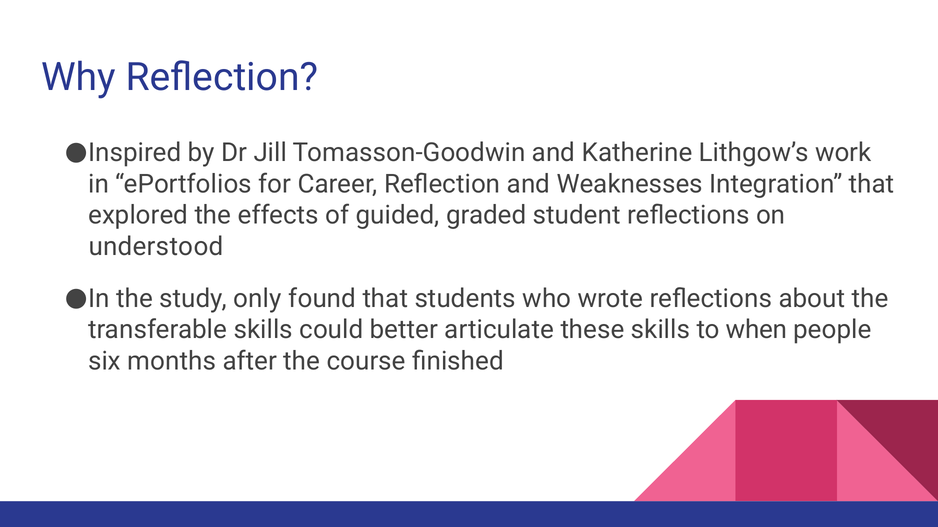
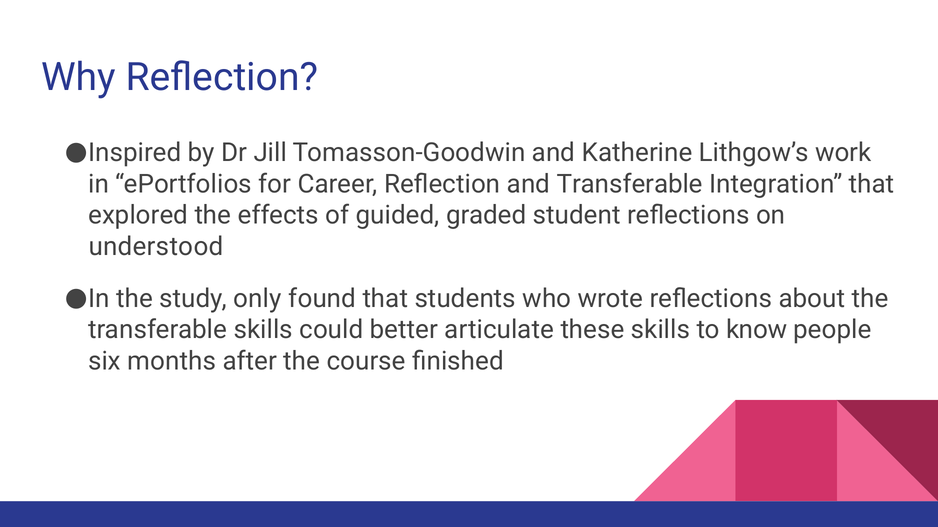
and Weaknesses: Weaknesses -> Transferable
when: when -> know
